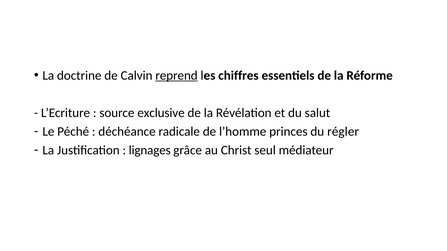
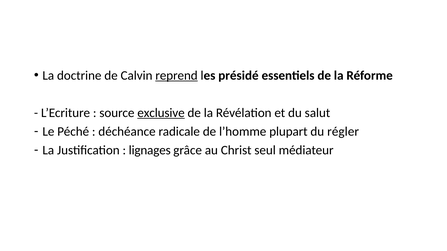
chiffres: chiffres -> présidé
exclusive underline: none -> present
princes: princes -> plupart
